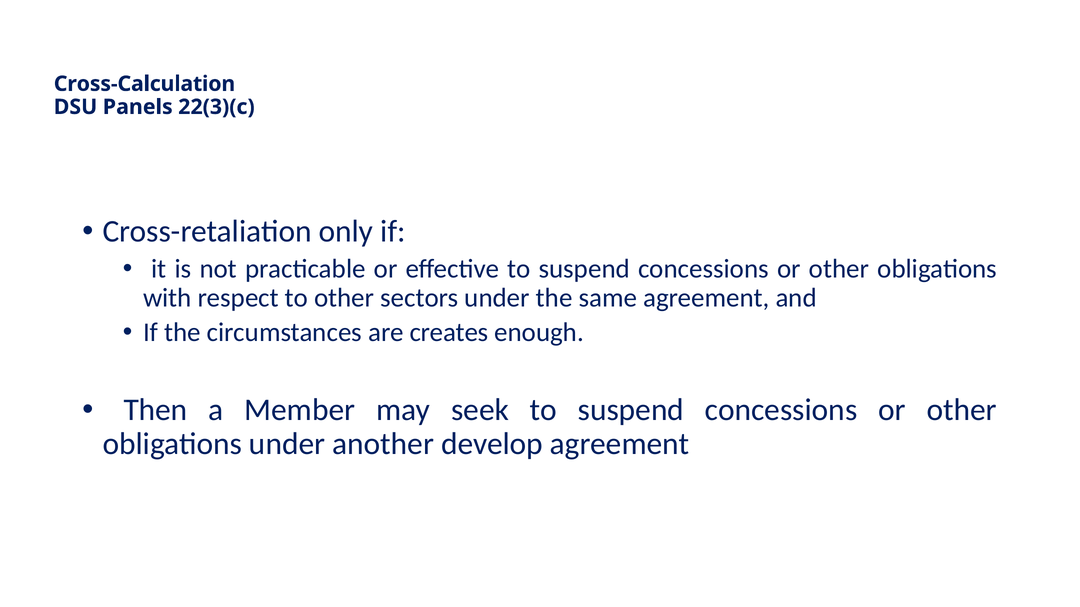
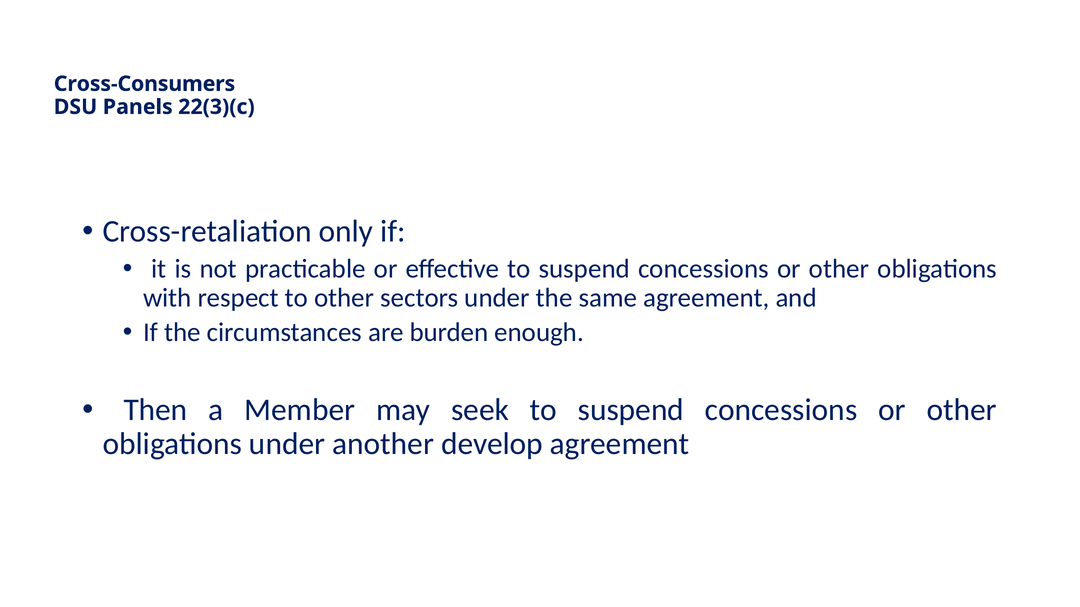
Cross-Calculation: Cross-Calculation -> Cross-Consumers
creates: creates -> burden
